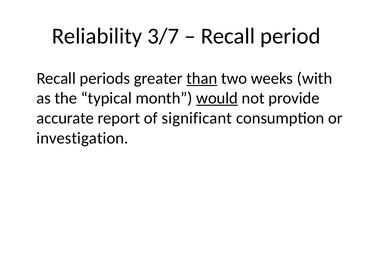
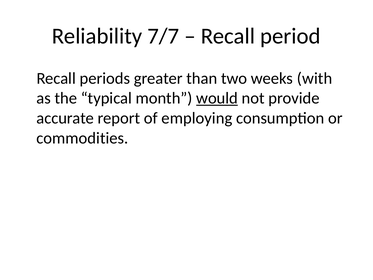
3/7: 3/7 -> 7/7
than underline: present -> none
significant: significant -> employing
investigation: investigation -> commodities
